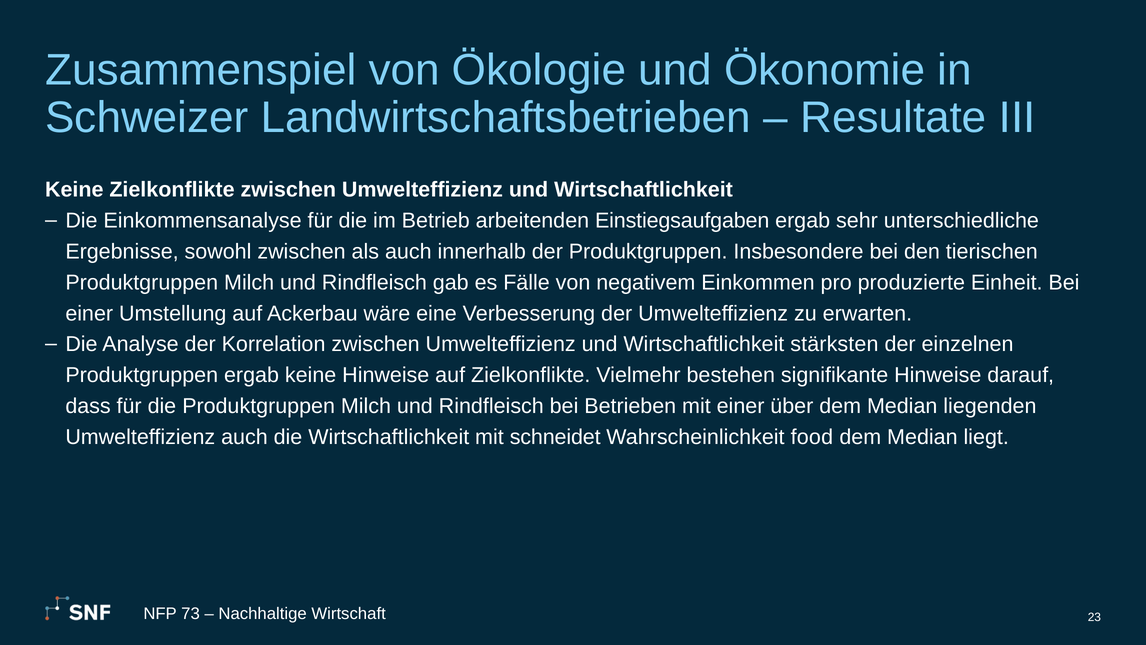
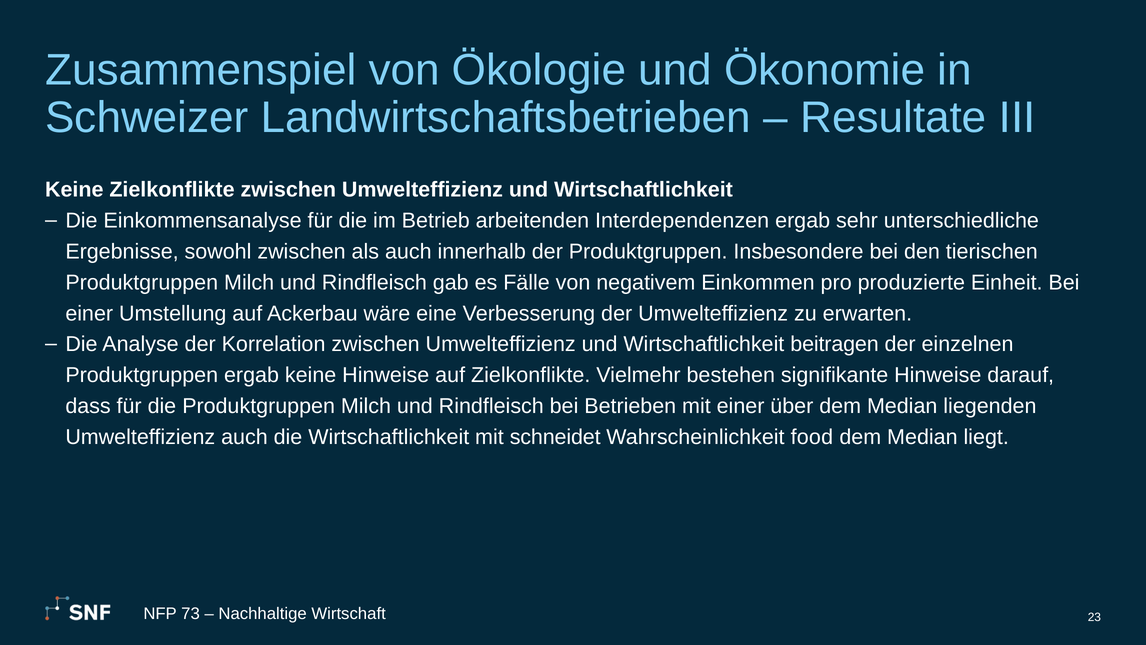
Einstiegsaufgaben: Einstiegsaufgaben -> Interdependenzen
stärksten: stärksten -> beitragen
